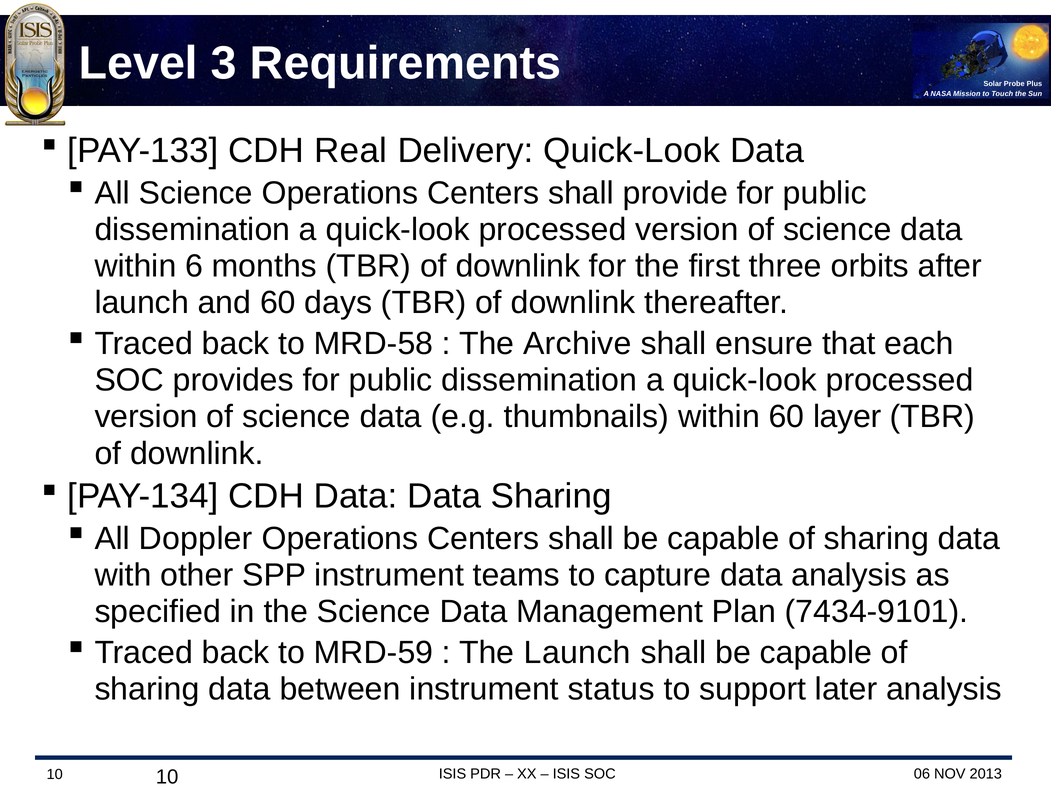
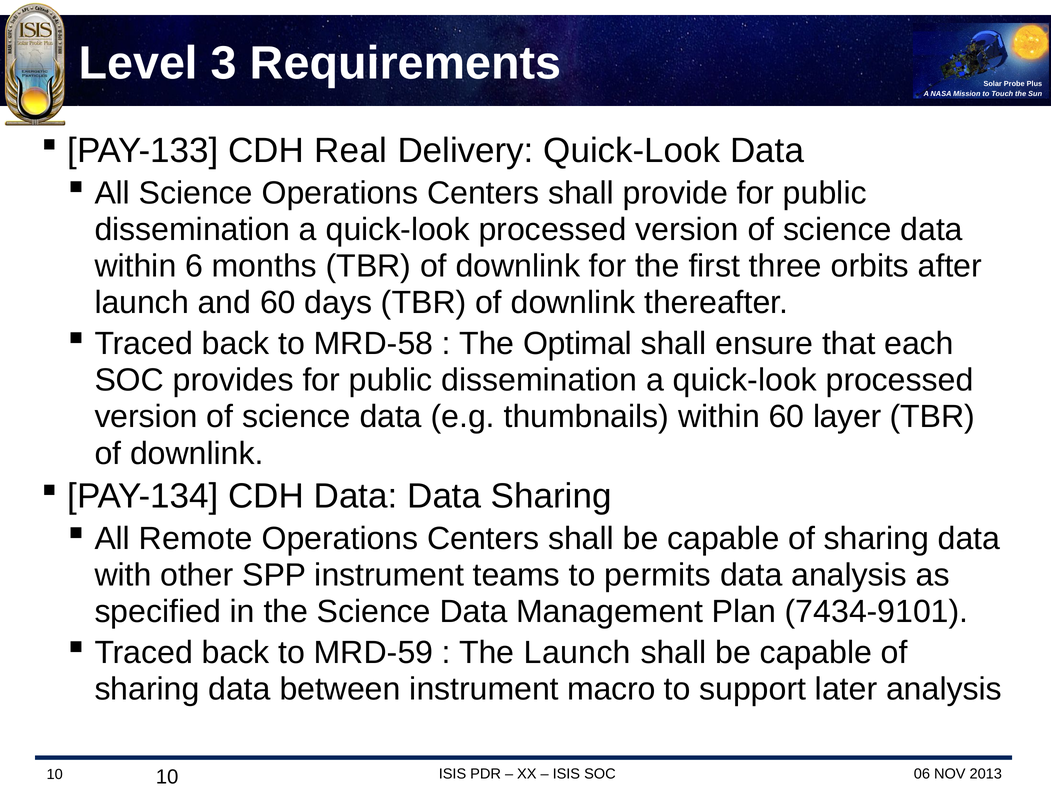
Archive: Archive -> Optimal
Doppler: Doppler -> Remote
capture: capture -> permits
status: status -> macro
